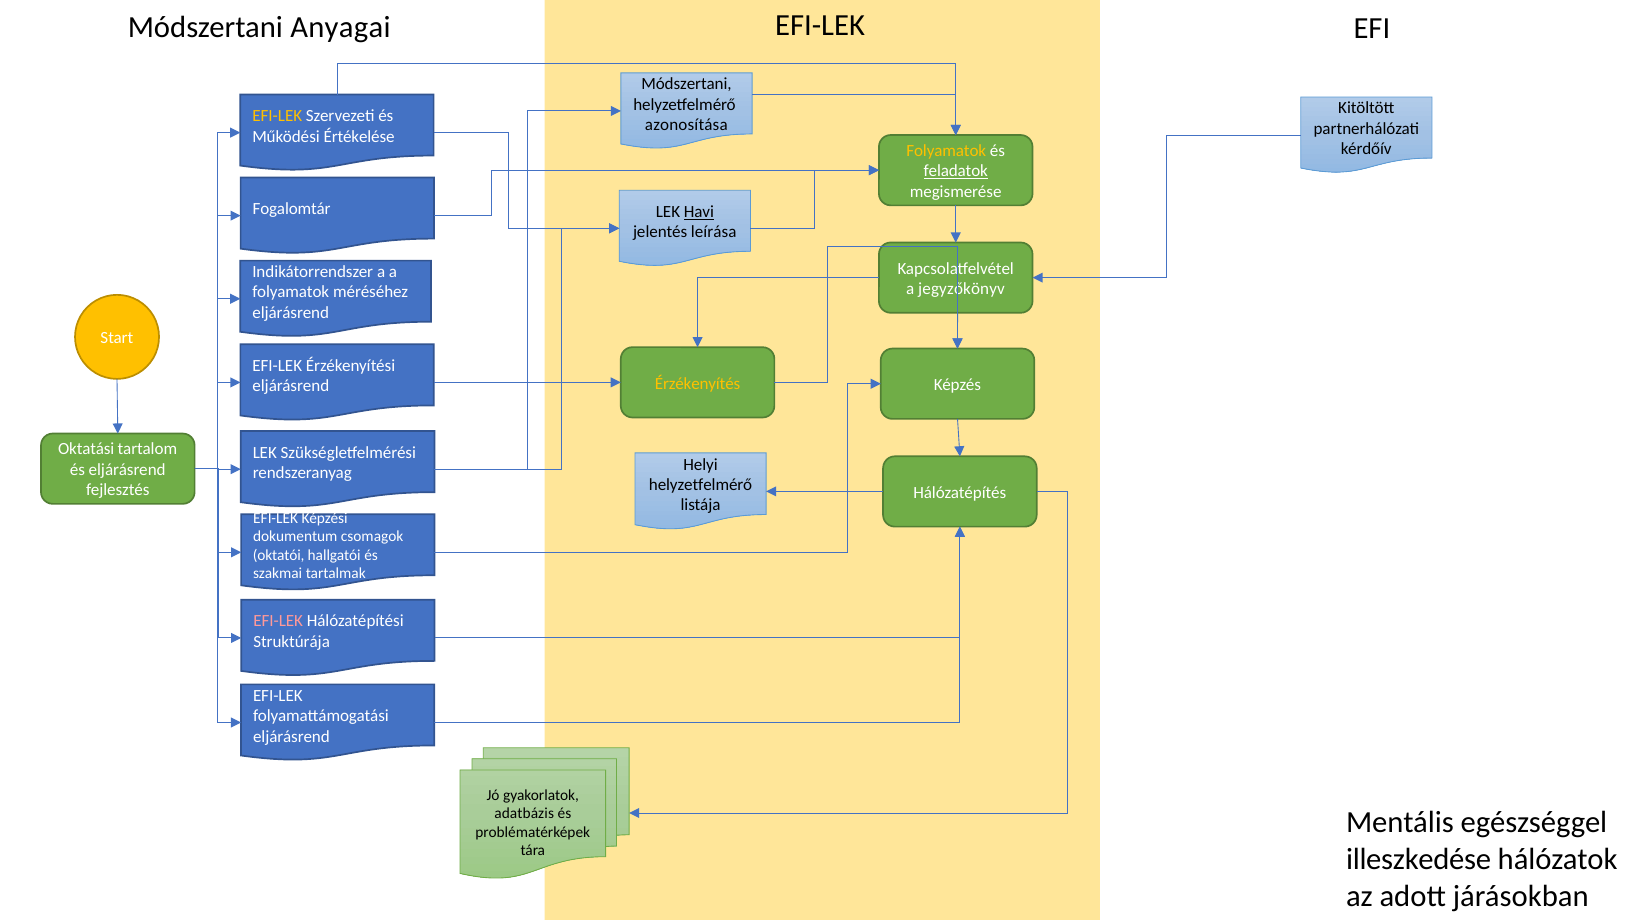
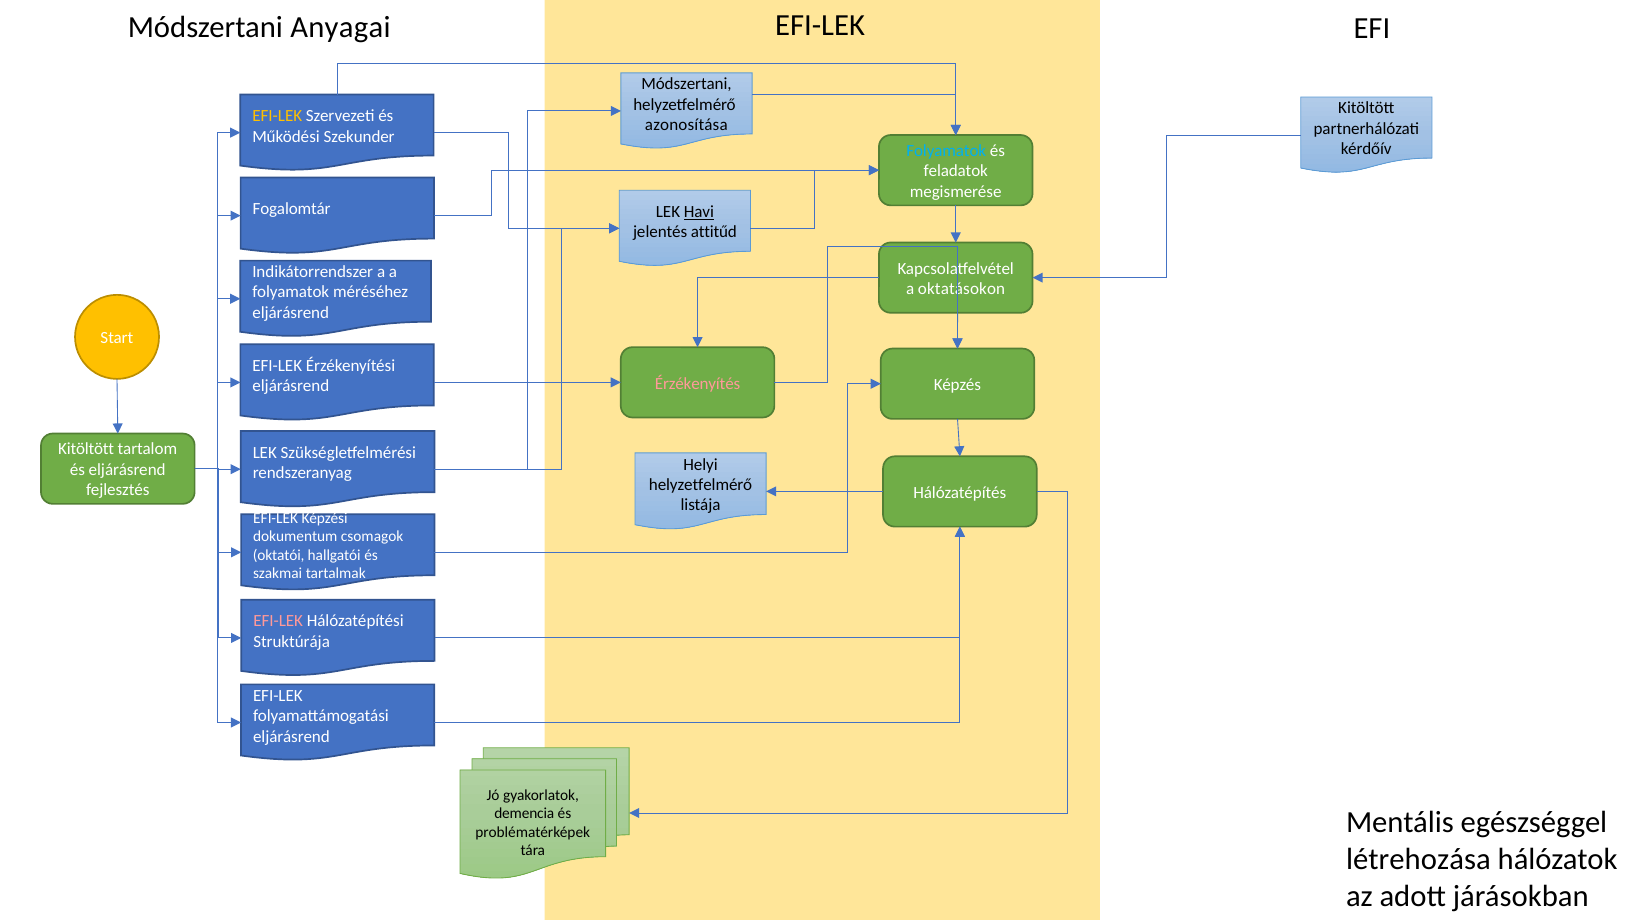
Értékelése: Értékelése -> Szekunder
Folyamatok at (946, 151) colour: yellow -> light blue
feladatok underline: present -> none
leírása: leírása -> attitűd
jegyzőkönyv: jegyzőkönyv -> oktatásokon
Érzékenyítés colour: yellow -> pink
Oktatási at (86, 449): Oktatási -> Kitöltött
adatbázis: adatbázis -> demencia
illeszkedése: illeszkedése -> létrehozása
